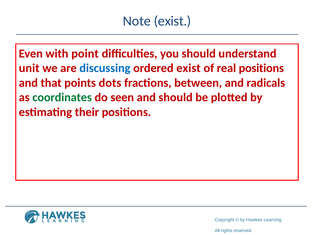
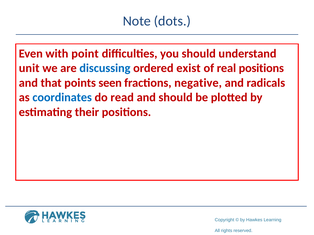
Note exist: exist -> dots
dots: dots -> seen
between: between -> negative
coordinates colour: green -> blue
seen: seen -> read
